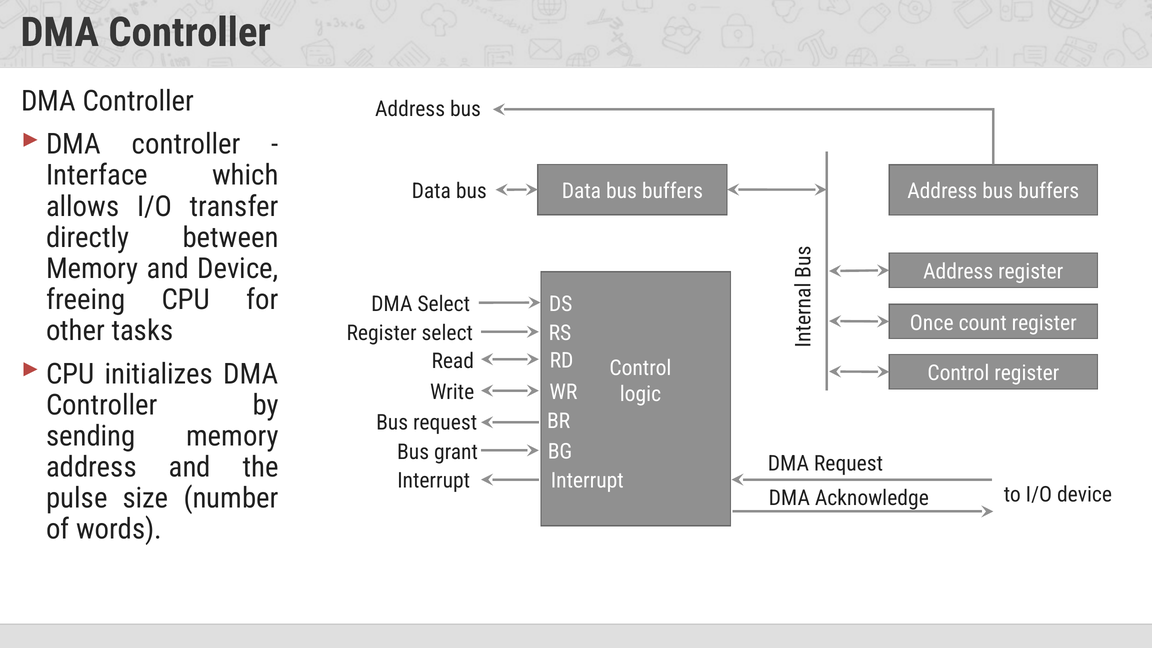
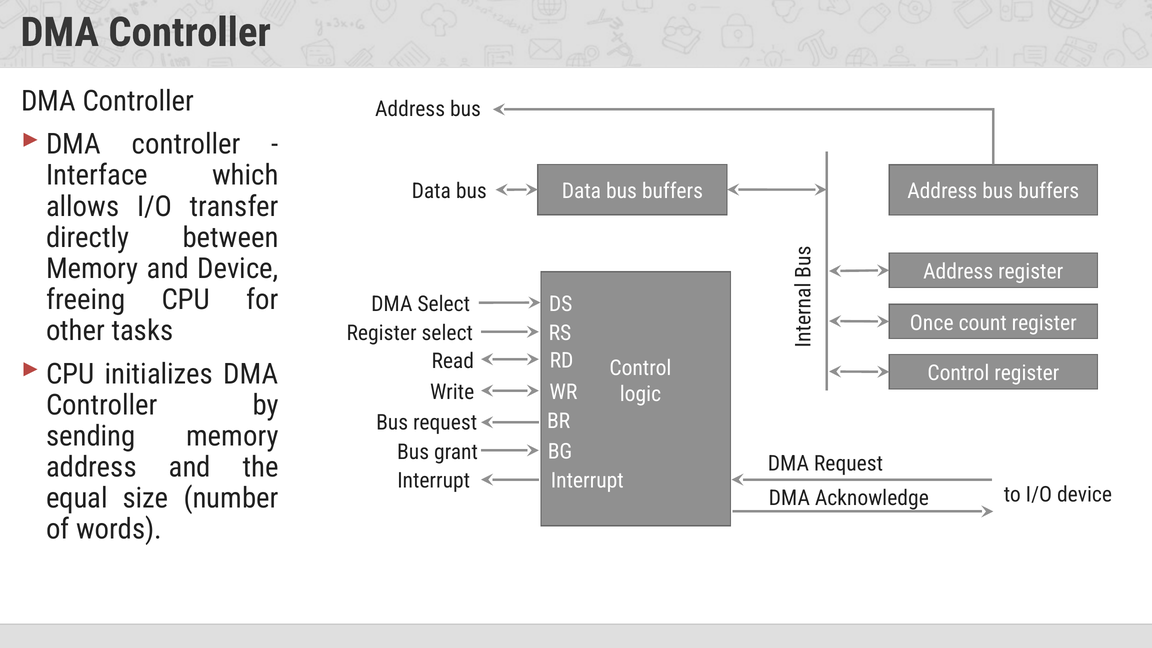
pulse: pulse -> equal
